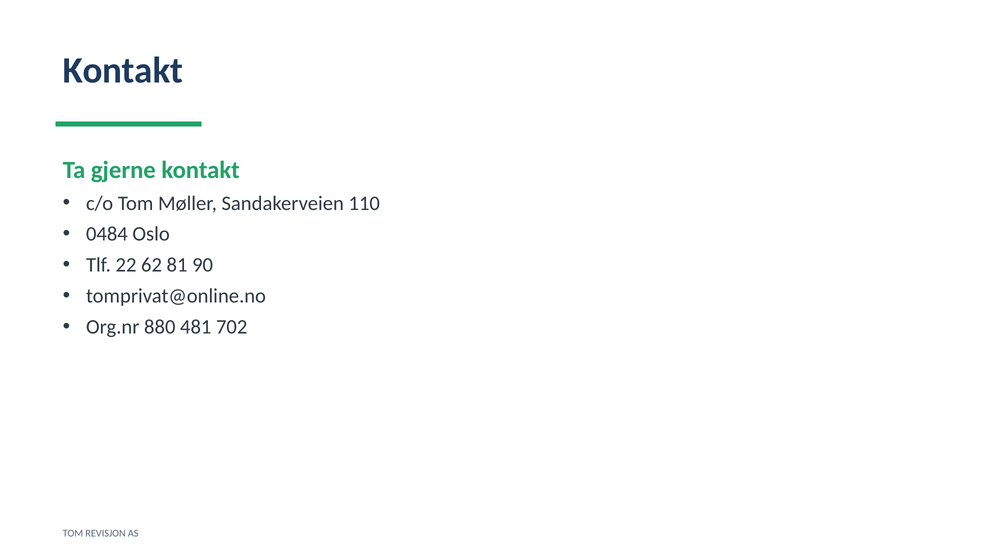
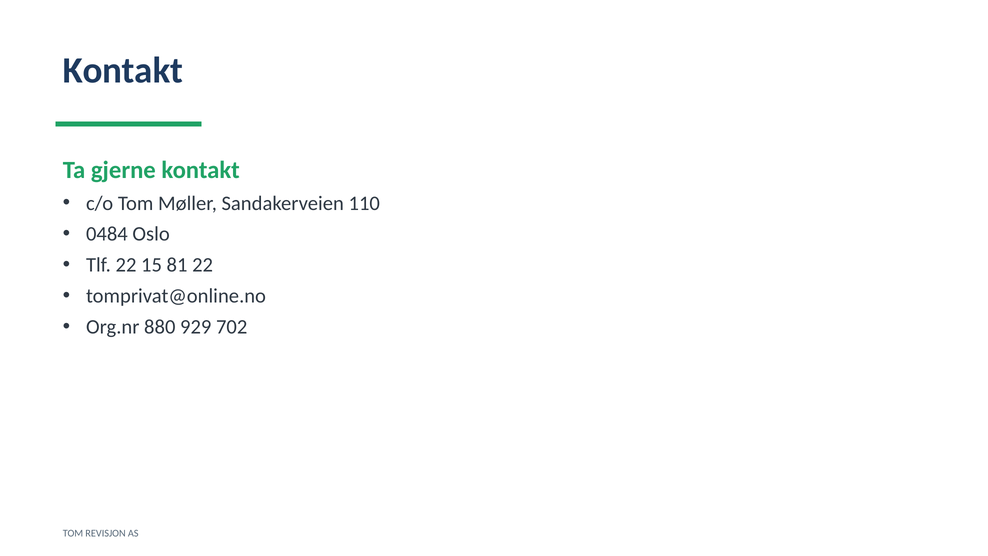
62: 62 -> 15
81 90: 90 -> 22
481: 481 -> 929
